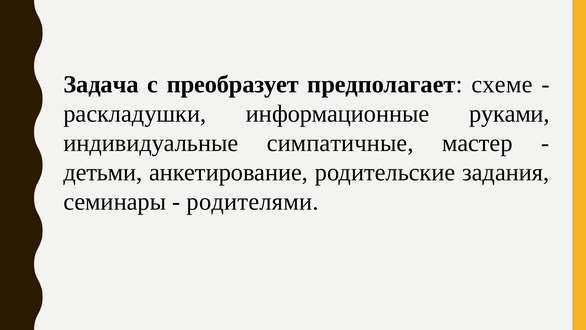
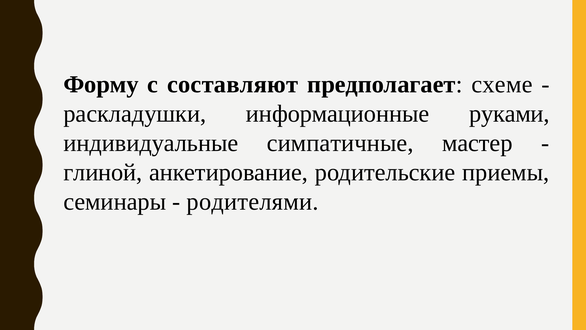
Задача: Задача -> Форму
преобразует: преобразует -> составляют
детьми: детьми -> глиной
задания: задания -> приемы
